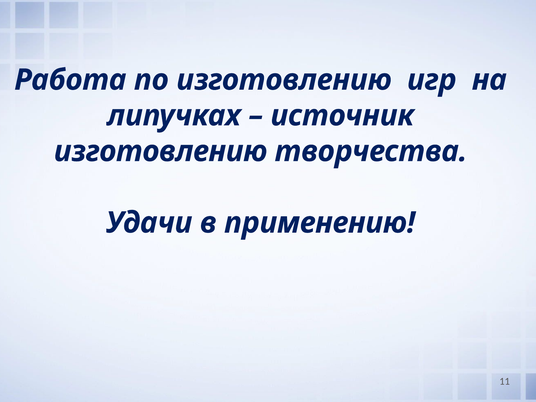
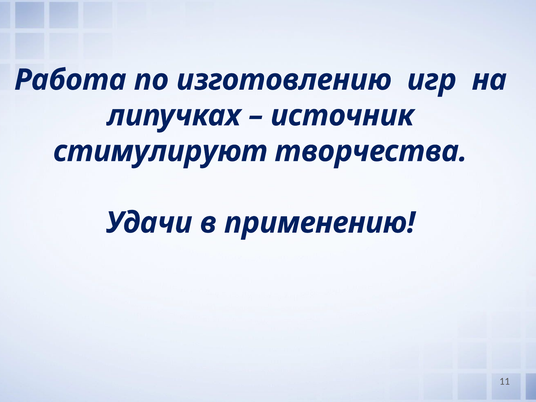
изготовлению at (161, 151): изготовлению -> стимулируют
